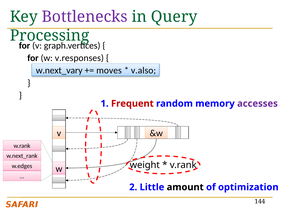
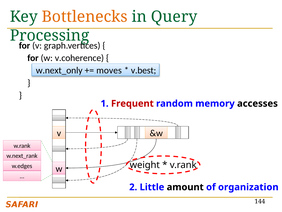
Bottlenecks colour: purple -> orange
v.responses: v.responses -> v.coherence
w.next_vary: w.next_vary -> w.next_only
v.also: v.also -> v.best
accesses colour: purple -> black
optimization: optimization -> organization
